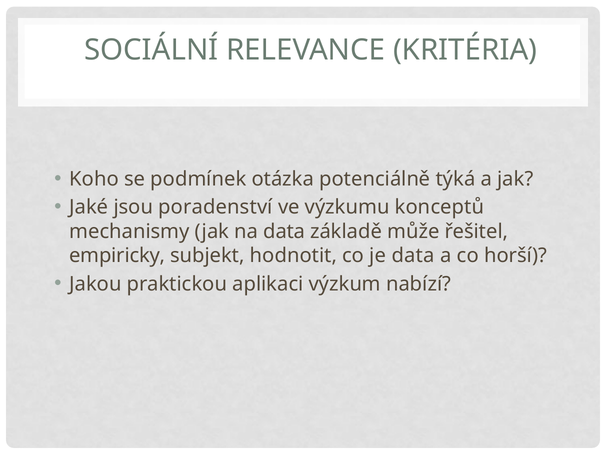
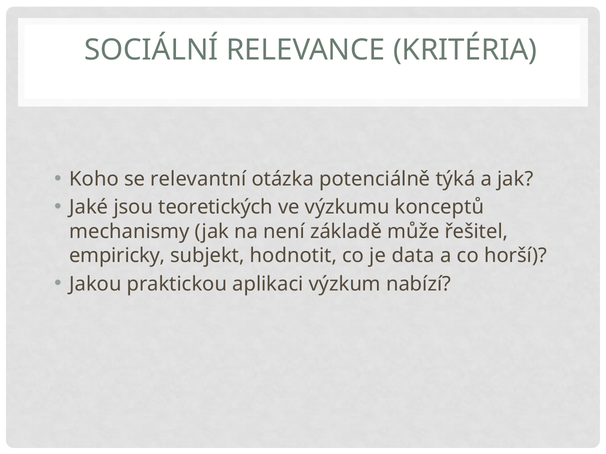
podmínek: podmínek -> relevantní
poradenství: poradenství -> teoretických
na data: data -> není
